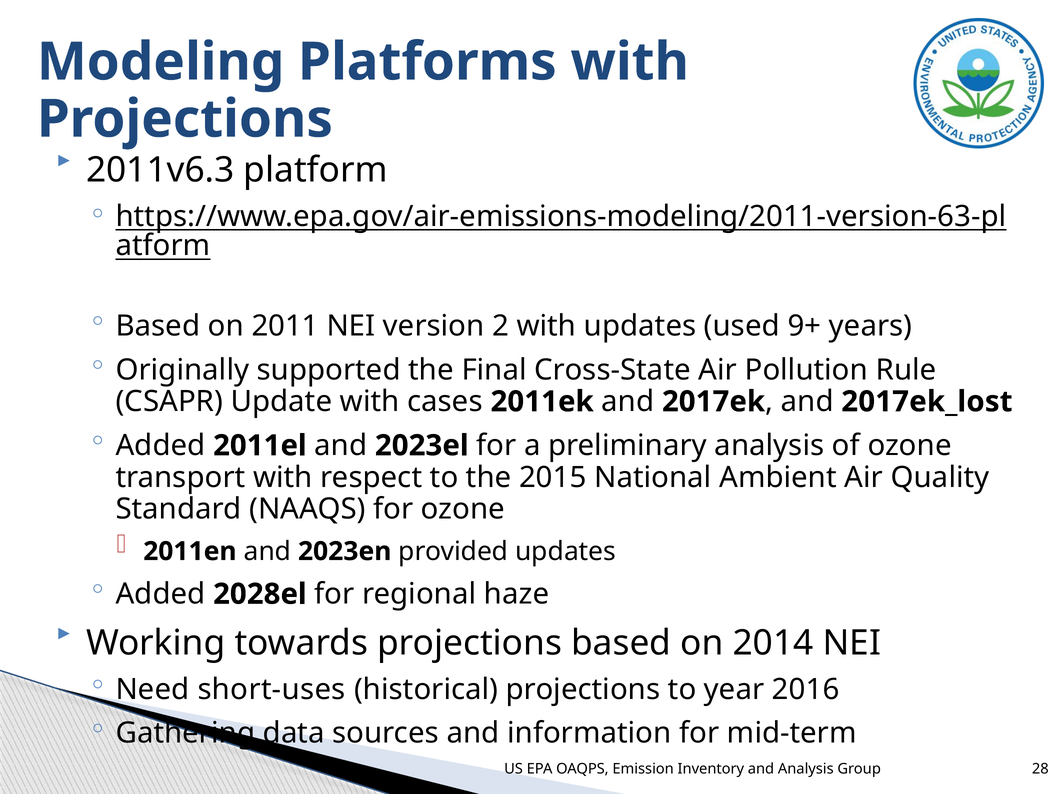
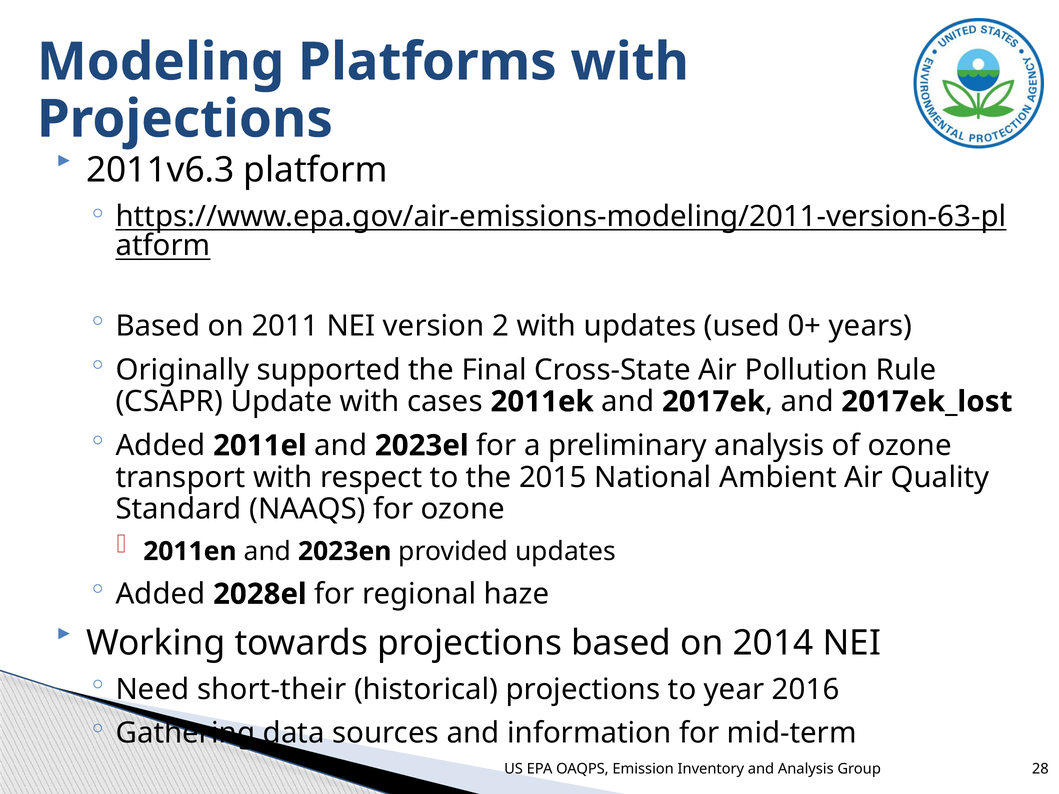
9+: 9+ -> 0+
short-uses: short-uses -> short-their
